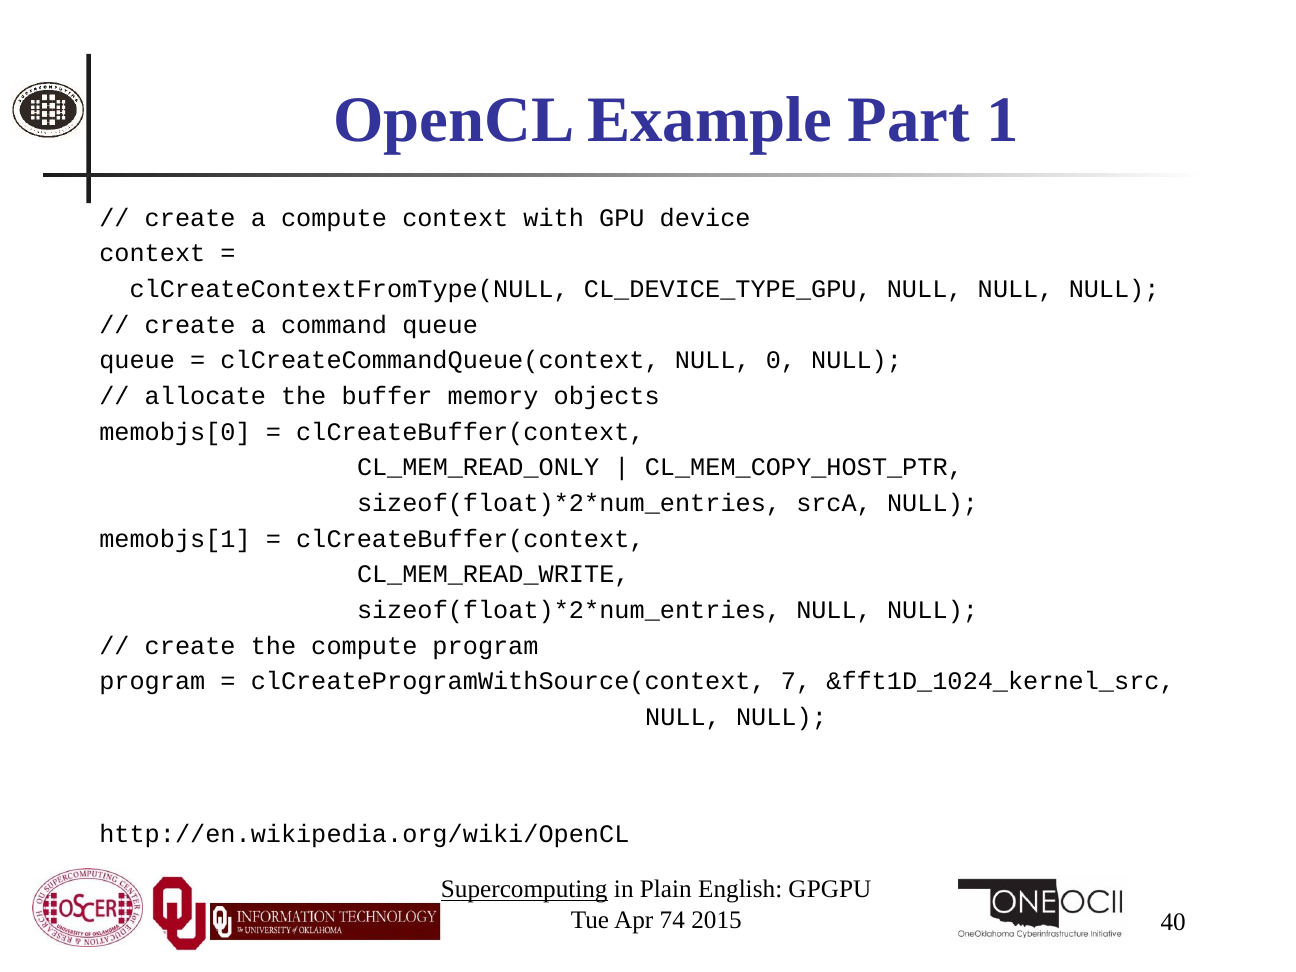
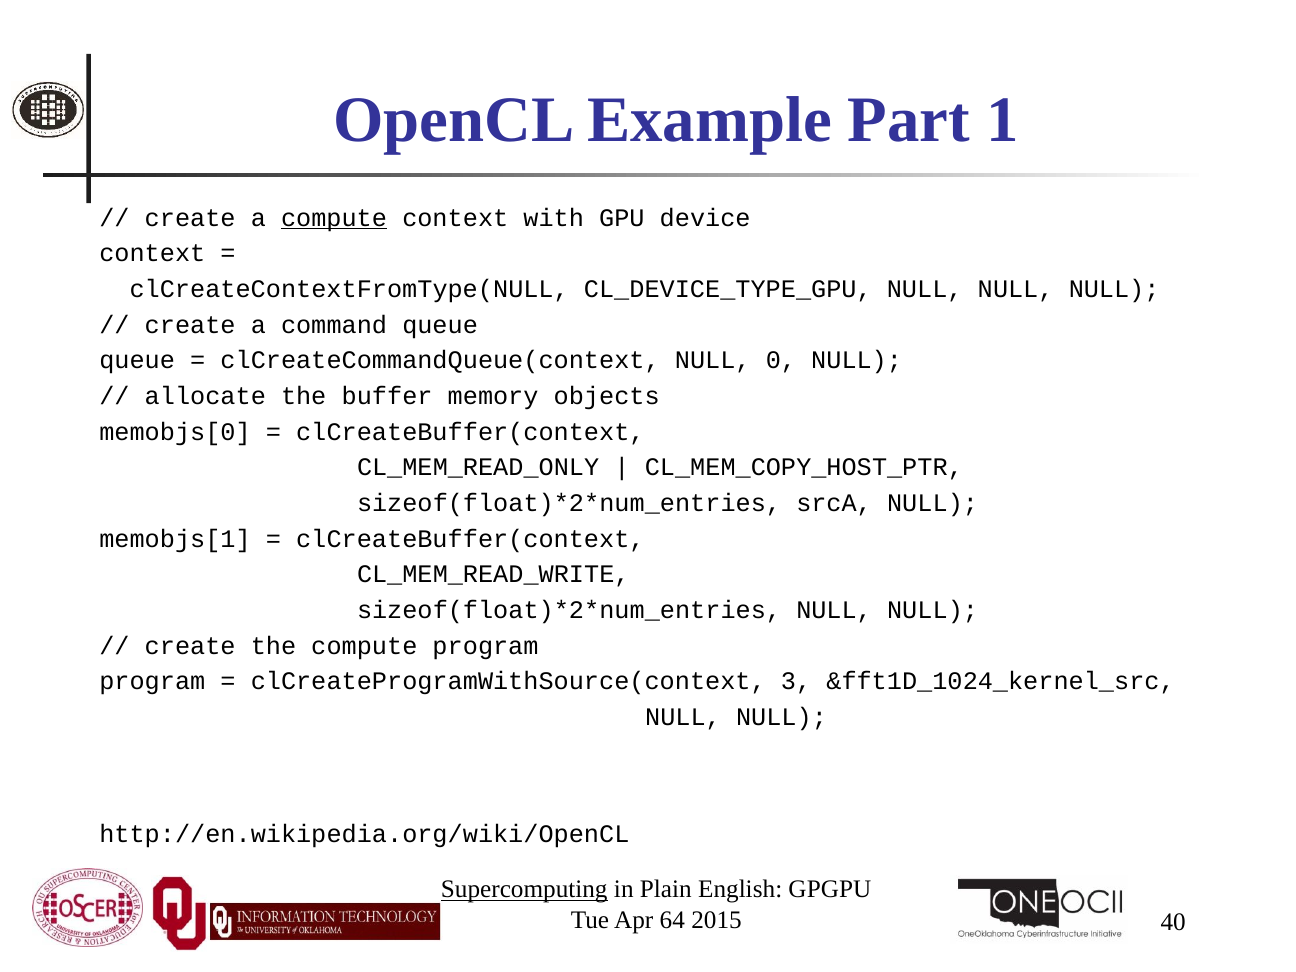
compute at (334, 218) underline: none -> present
7: 7 -> 3
74: 74 -> 64
